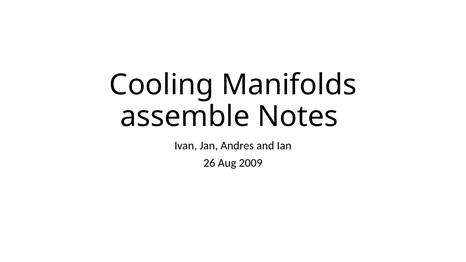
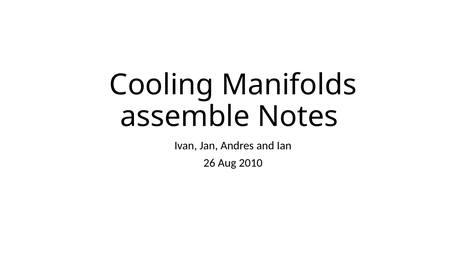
2009: 2009 -> 2010
